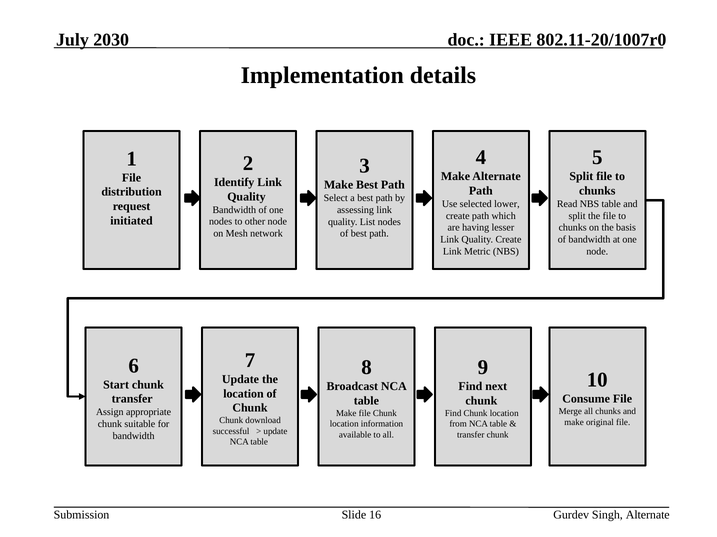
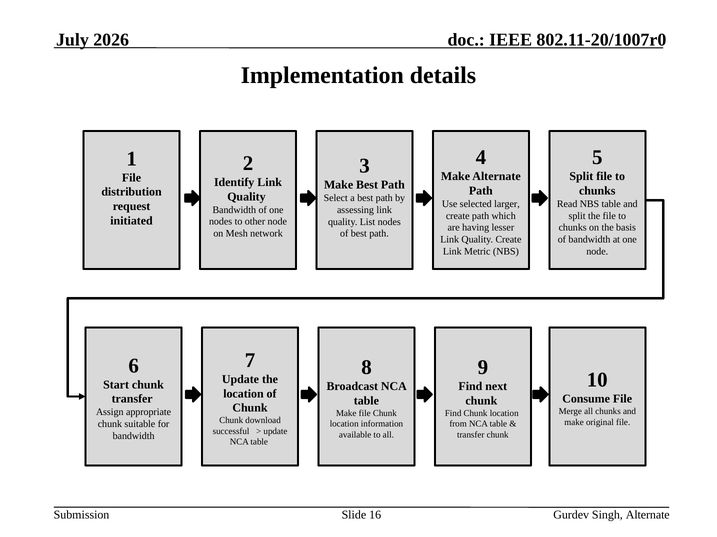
2030: 2030 -> 2026
lower: lower -> larger
